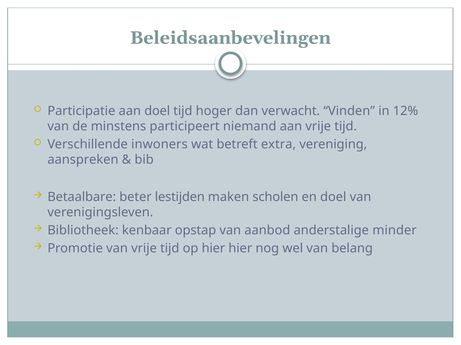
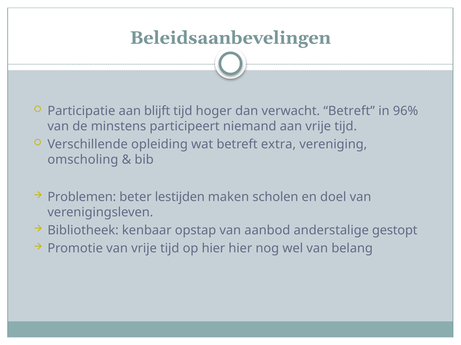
aan doel: doel -> blijft
verwacht Vinden: Vinden -> Betreft
12%: 12% -> 96%
inwoners: inwoners -> opleiding
aanspreken: aanspreken -> omscholing
Betaalbare: Betaalbare -> Problemen
minder: minder -> gestopt
